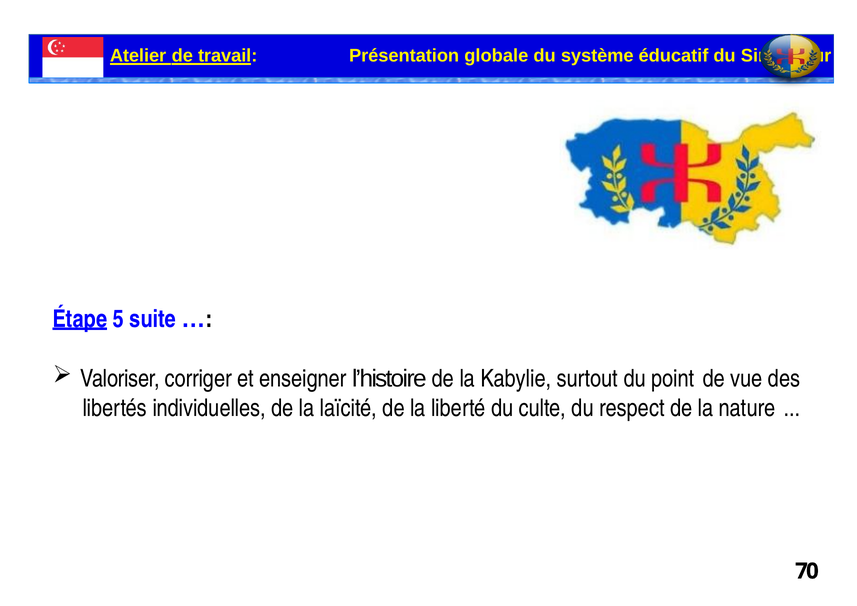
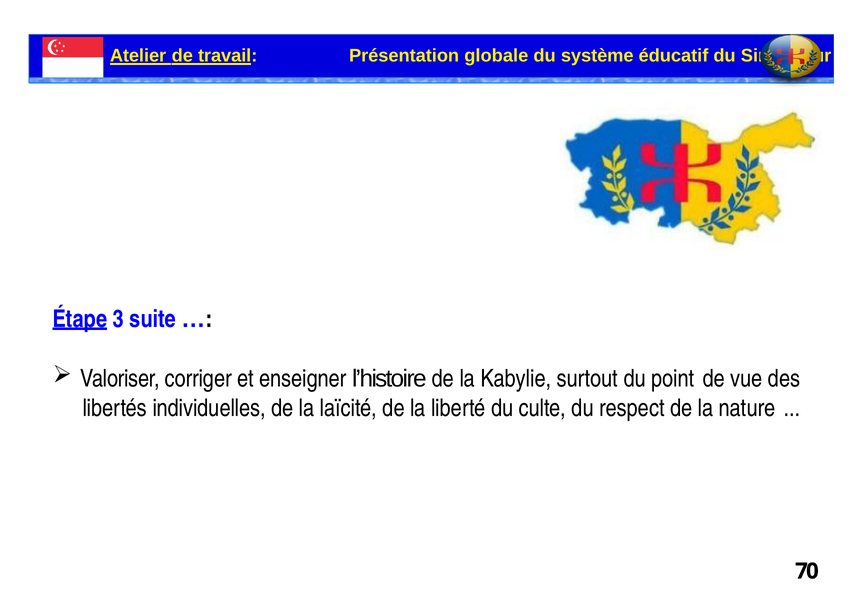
5: 5 -> 3
